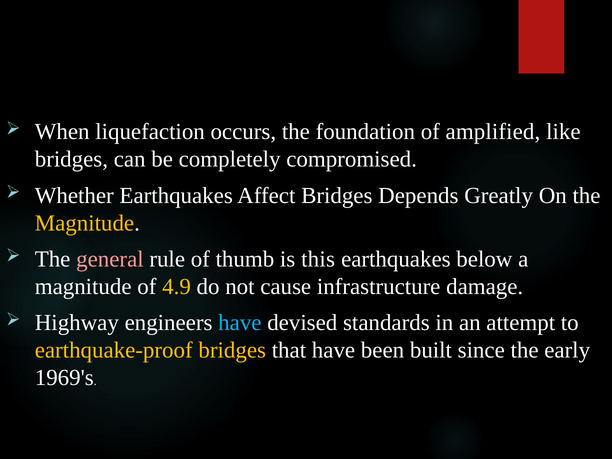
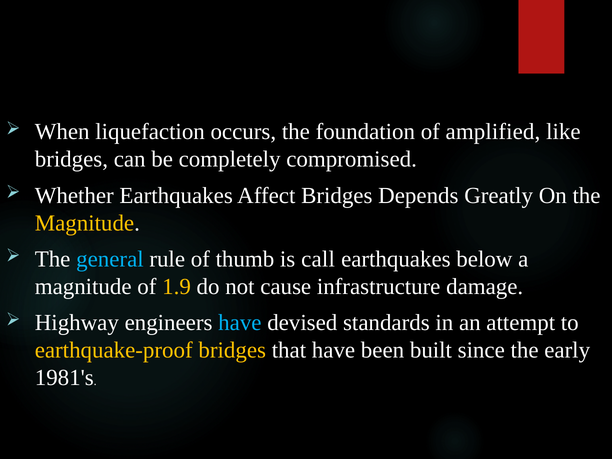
general colour: pink -> light blue
this: this -> call
4.9: 4.9 -> 1.9
1969's: 1969's -> 1981's
